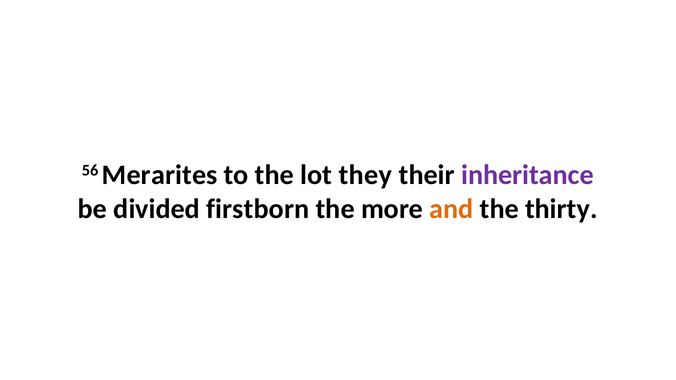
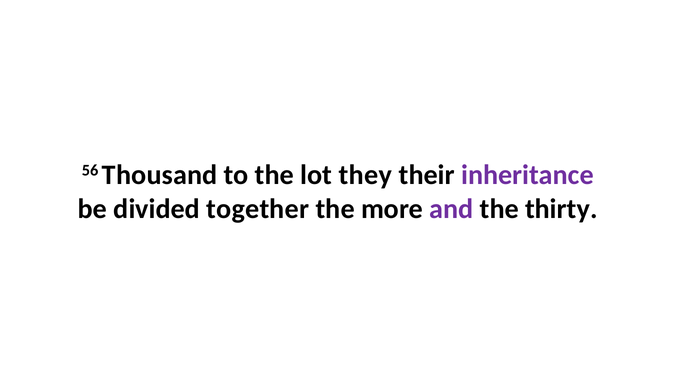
Merarites: Merarites -> Thousand
firstborn: firstborn -> together
and colour: orange -> purple
